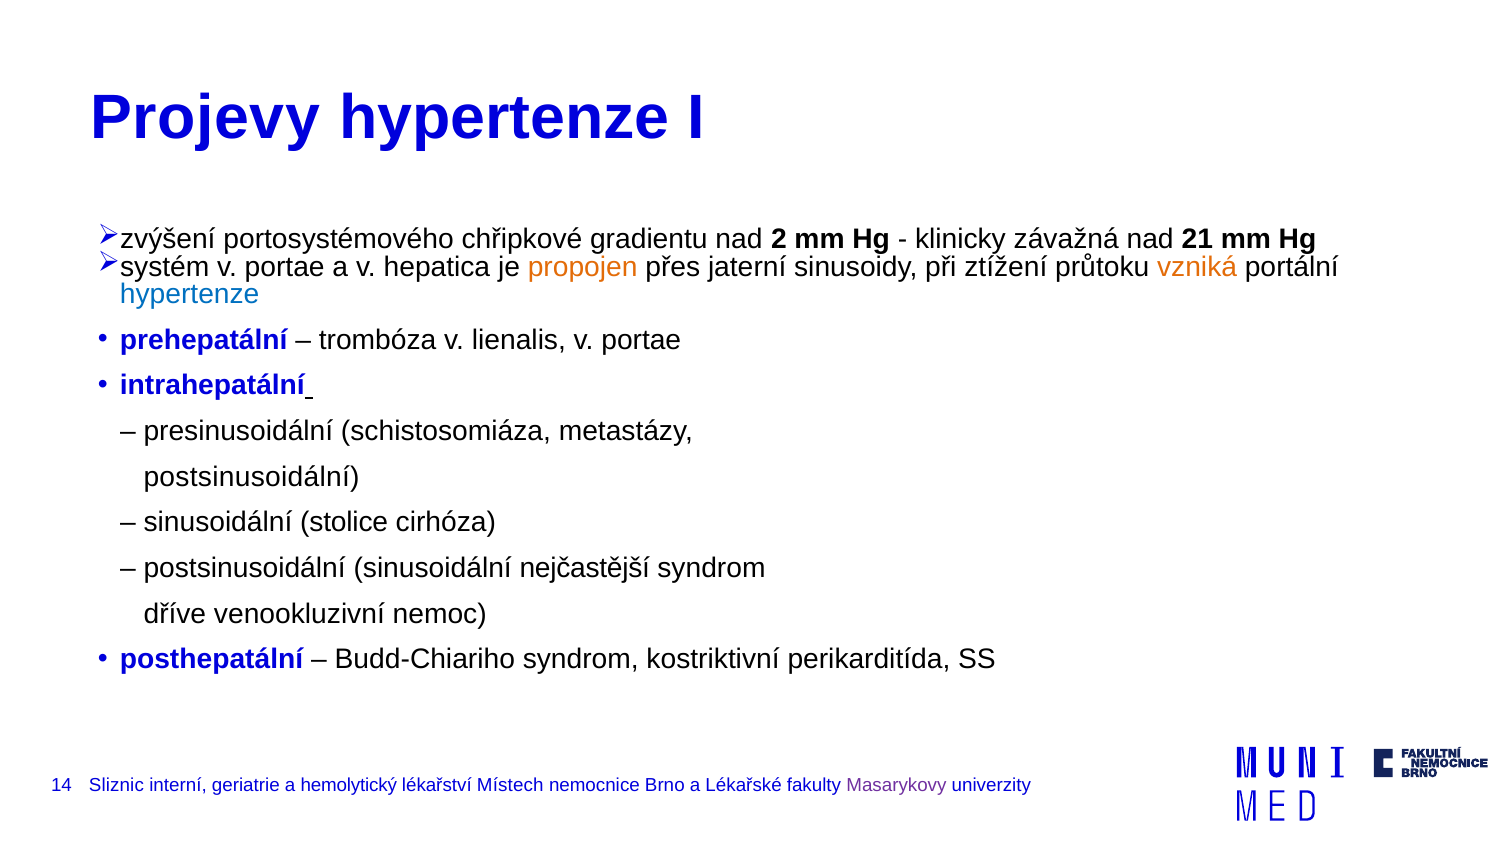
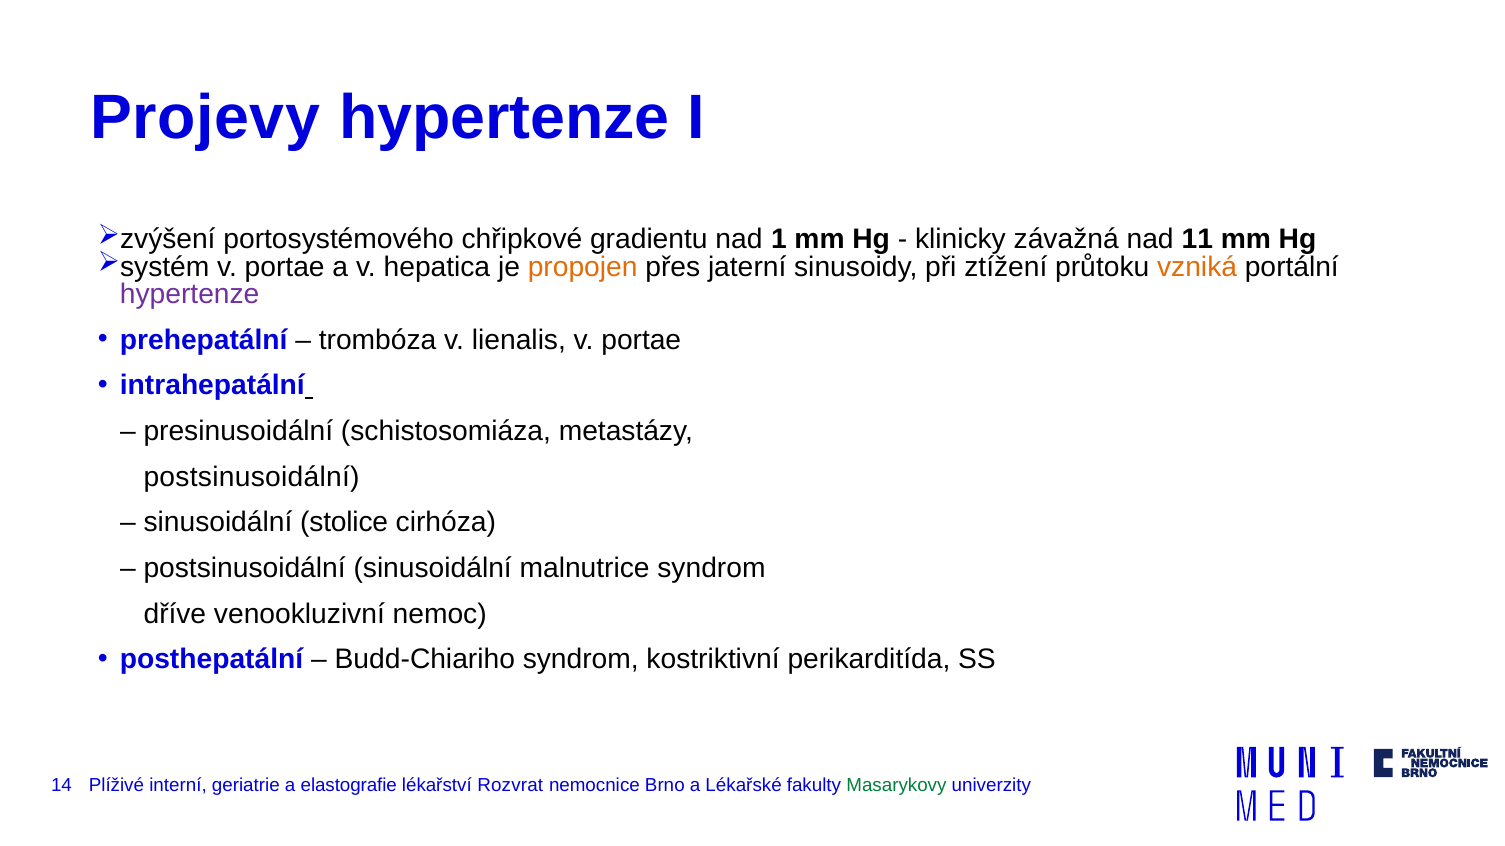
2: 2 -> 1
21: 21 -> 11
hypertenze at (190, 295) colour: blue -> purple
nejčastější: nejčastější -> malnutrice
Sliznic: Sliznic -> Plíživé
hemolytický: hemolytický -> elastografie
Místech: Místech -> Rozvrat
Masarykovy colour: purple -> green
